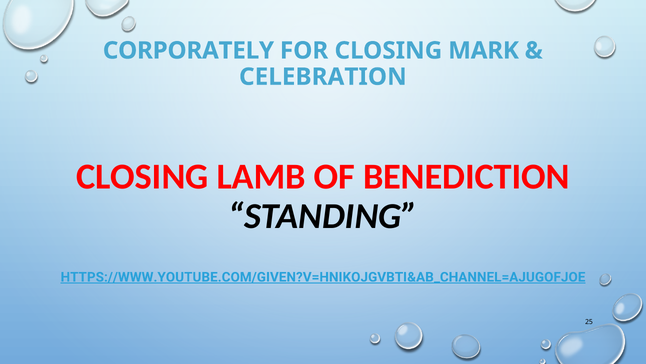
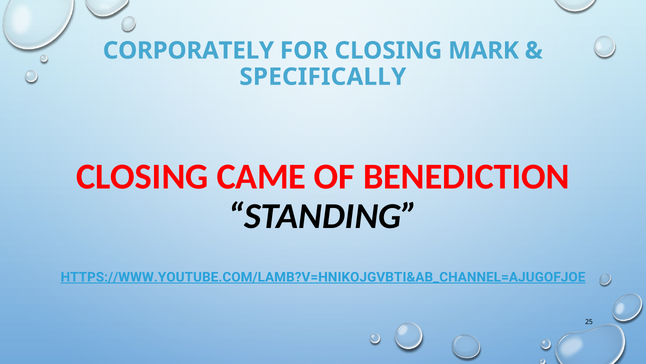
CELEBRATION: CELEBRATION -> SPECIFICALLY
LAMB: LAMB -> CAME
HTTPS://WWW.YOUTUBE.COM/GIVEN?V=HNIKOJGVBTI&AB_CHANNEL=AJUGOFJOE: HTTPS://WWW.YOUTUBE.COM/GIVEN?V=HNIKOJGVBTI&AB_CHANNEL=AJUGOFJOE -> HTTPS://WWW.YOUTUBE.COM/LAMB?V=HNIKOJGVBTI&AB_CHANNEL=AJUGOFJOE
